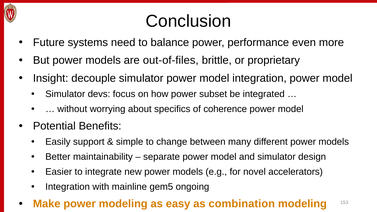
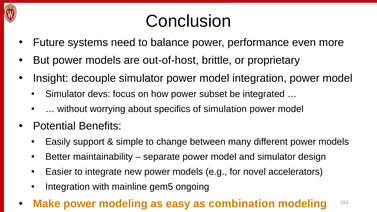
out-of-files: out-of-files -> out-of-host
coherence: coherence -> simulation
